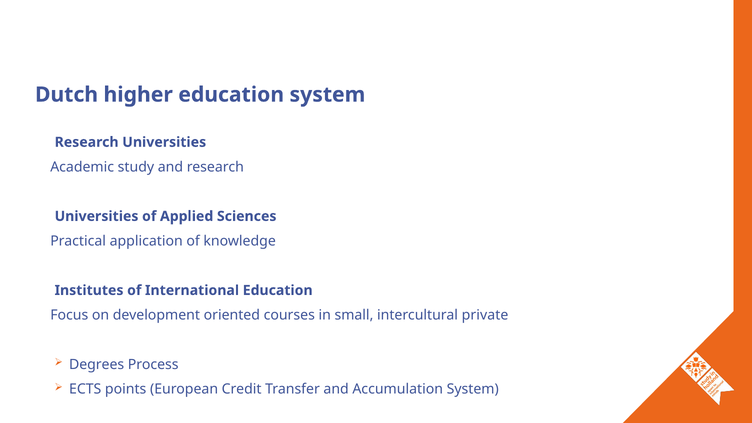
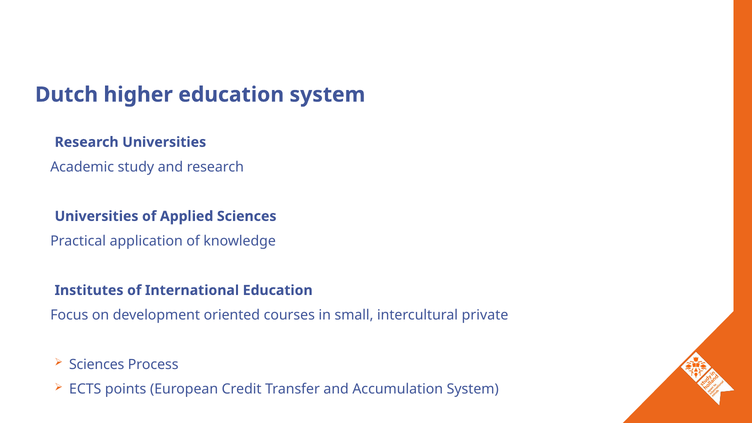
Degrees at (97, 364): Degrees -> Sciences
